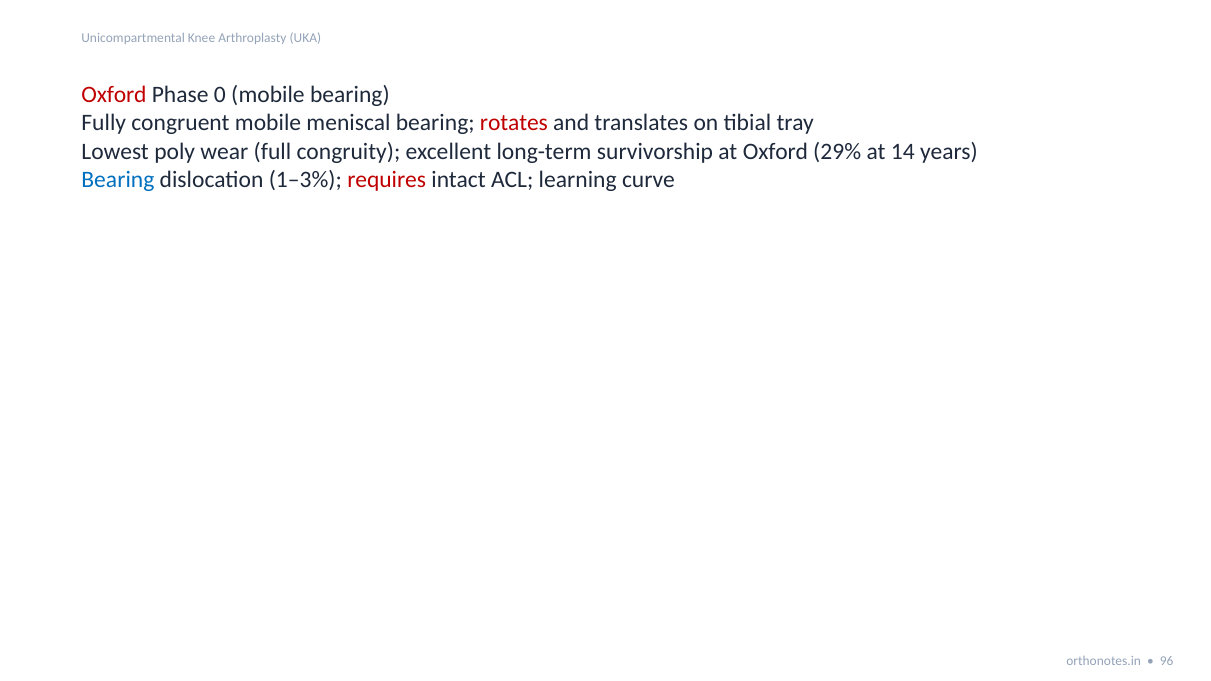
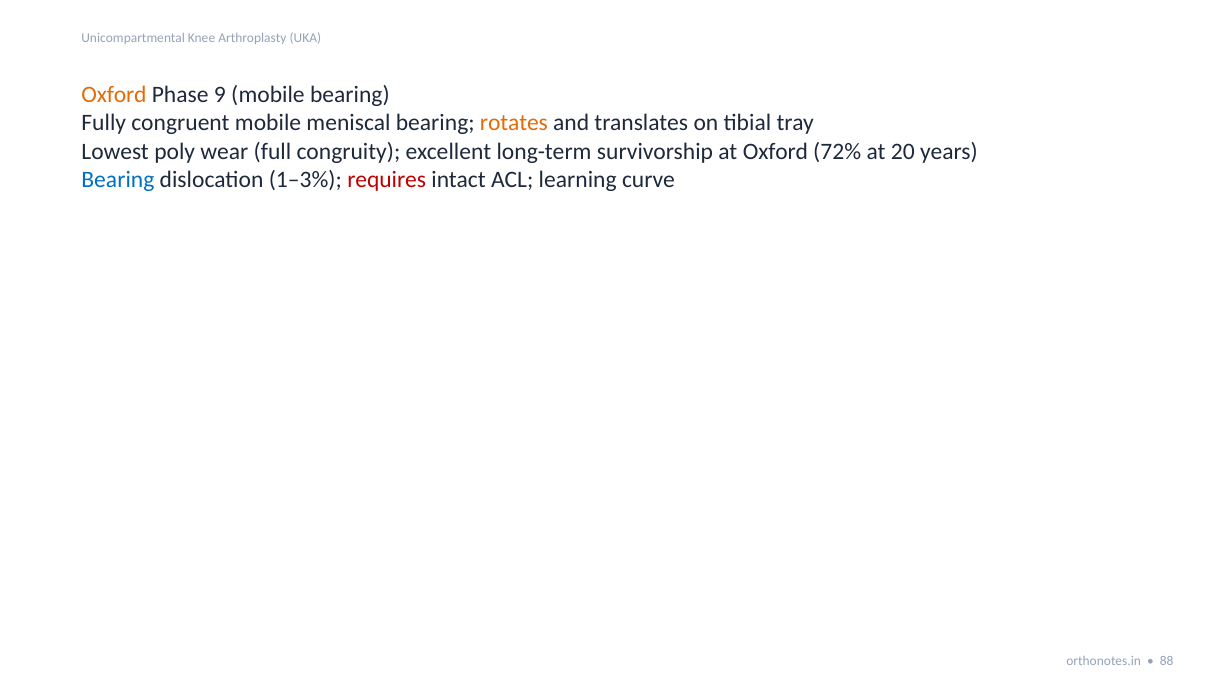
Oxford at (114, 95) colour: red -> orange
0: 0 -> 9
rotates colour: red -> orange
29%: 29% -> 72%
14: 14 -> 20
96: 96 -> 88
